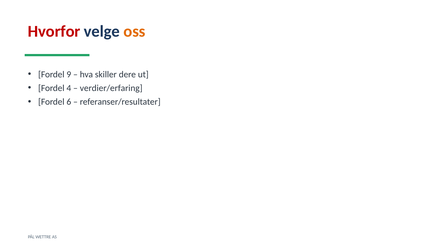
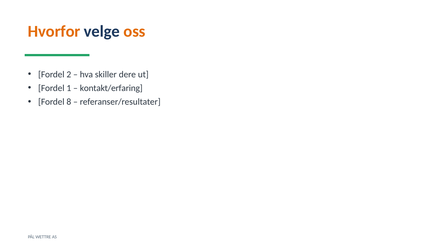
Hvorfor colour: red -> orange
9: 9 -> 2
4: 4 -> 1
verdier/erfaring: verdier/erfaring -> kontakt/erfaring
6: 6 -> 8
